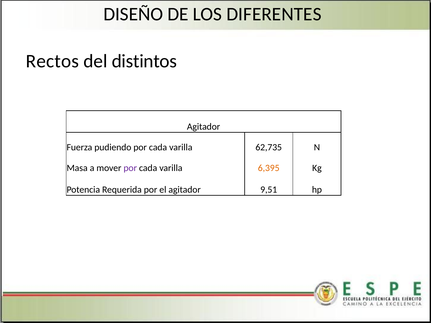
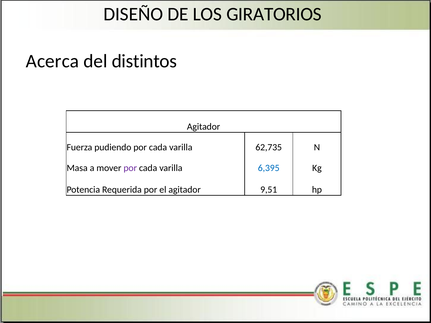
DIFERENTES: DIFERENTES -> GIRATORIOS
Rectos: Rectos -> Acerca
6,395 colour: orange -> blue
